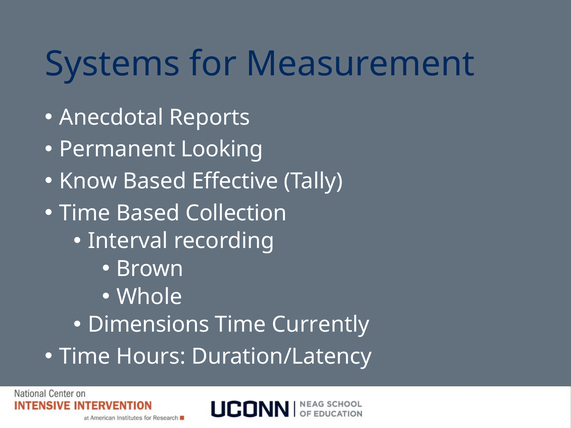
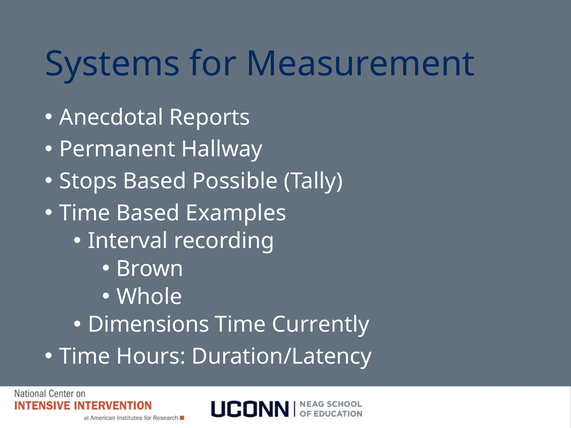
Looking: Looking -> Hallway
Know: Know -> Stops
Effective: Effective -> Possible
Collection: Collection -> Examples
